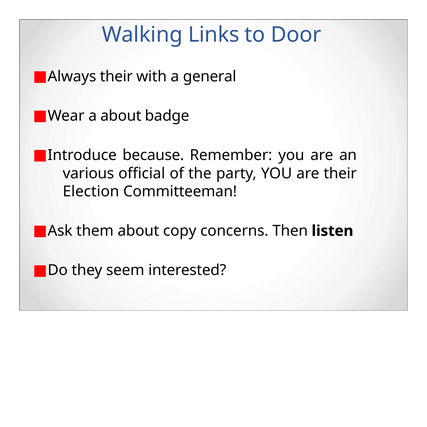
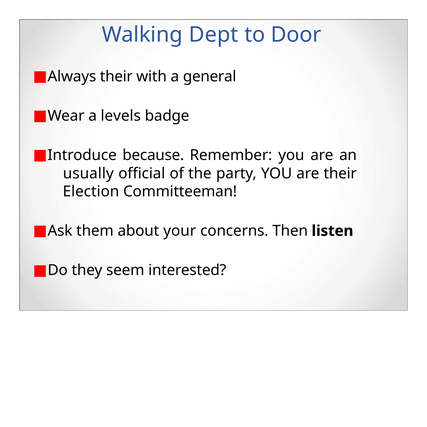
Links: Links -> Dept
a about: about -> levels
various: various -> usually
copy: copy -> your
